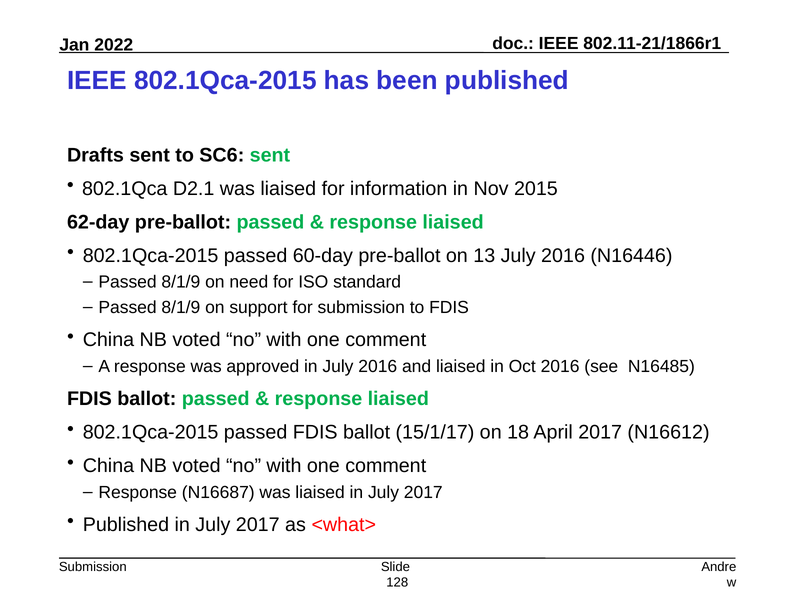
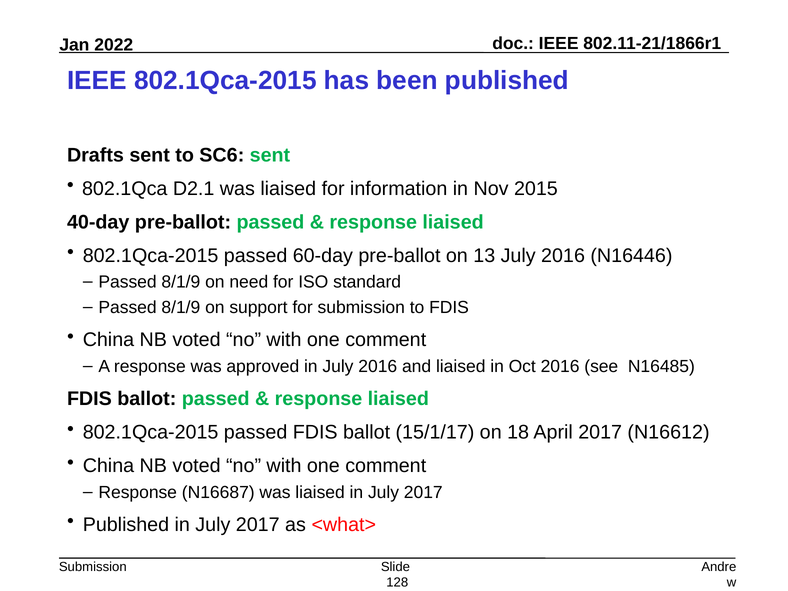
62-day: 62-day -> 40-day
